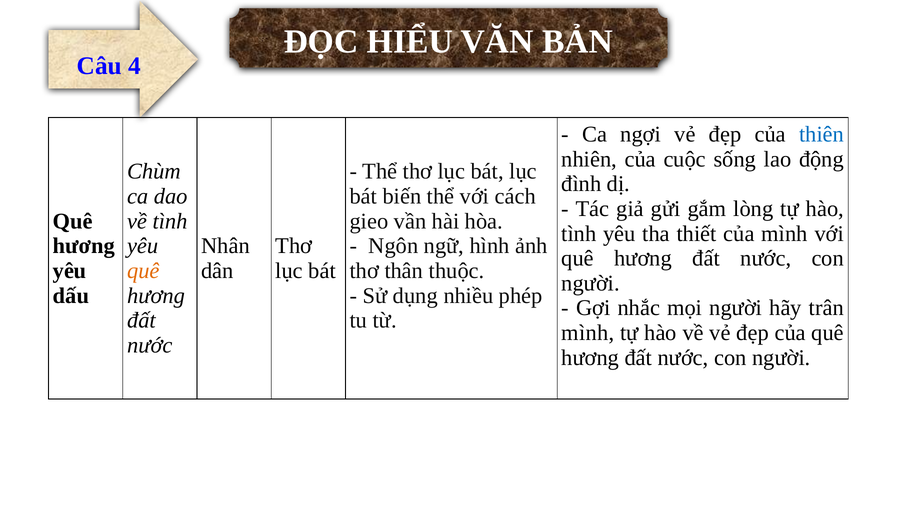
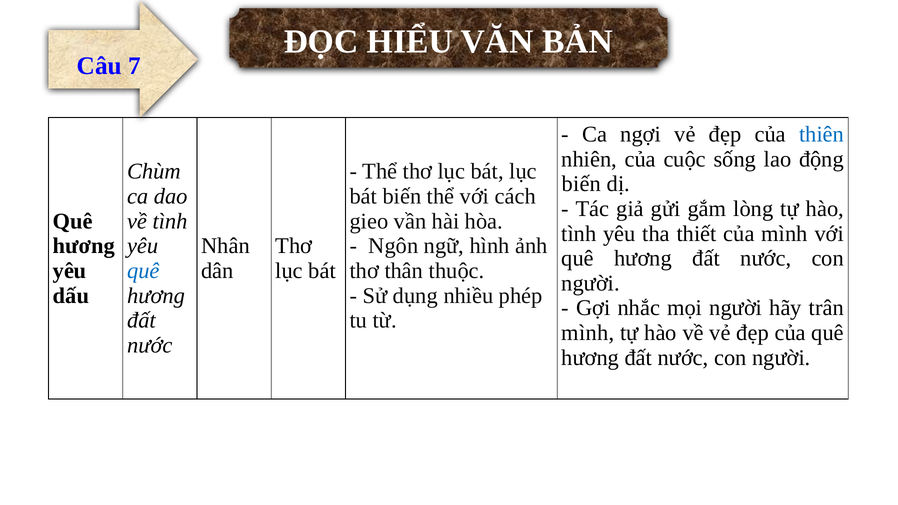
4: 4 -> 7
đình at (581, 184): đình -> biến
quê at (143, 271) colour: orange -> blue
